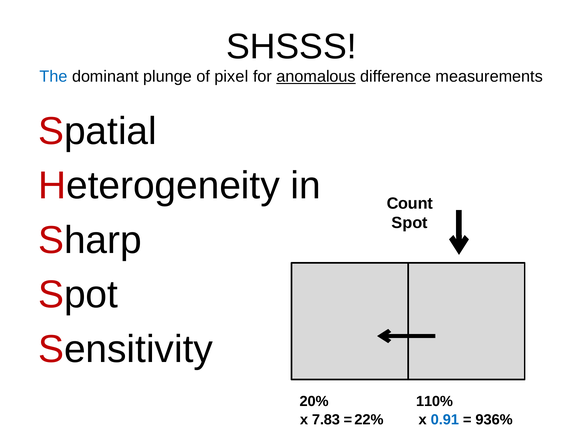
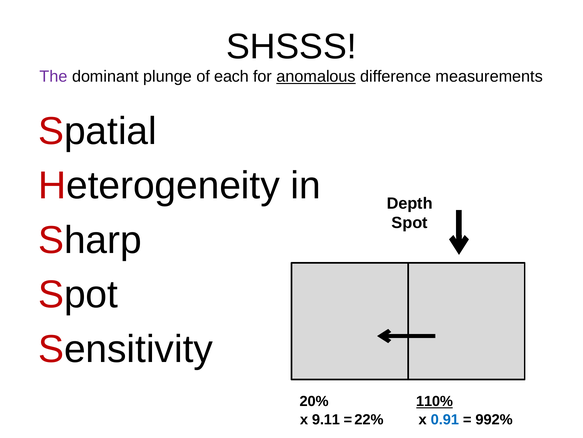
The colour: blue -> purple
pixel: pixel -> each
Count: Count -> Depth
110% underline: none -> present
7.83: 7.83 -> 9.11
936%: 936% -> 992%
